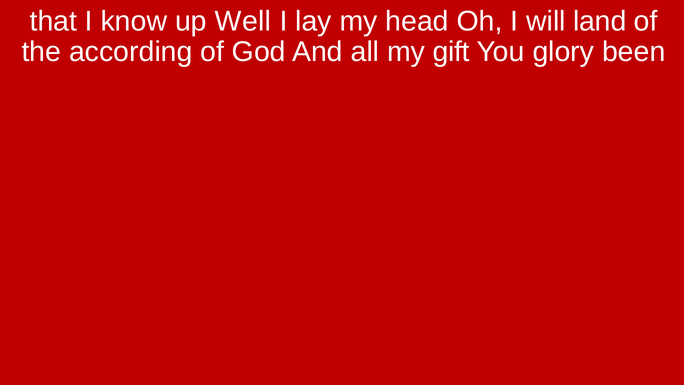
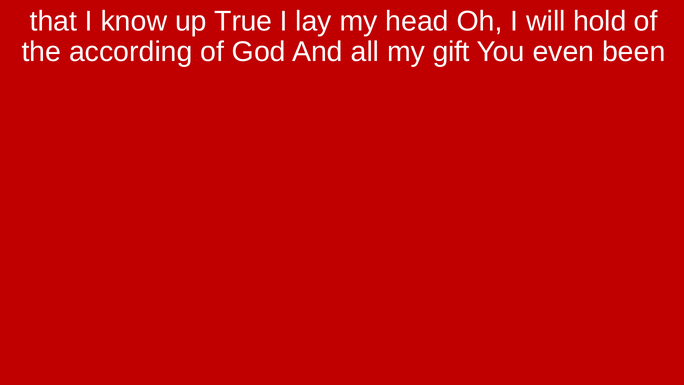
Well: Well -> True
land: land -> hold
glory: glory -> even
